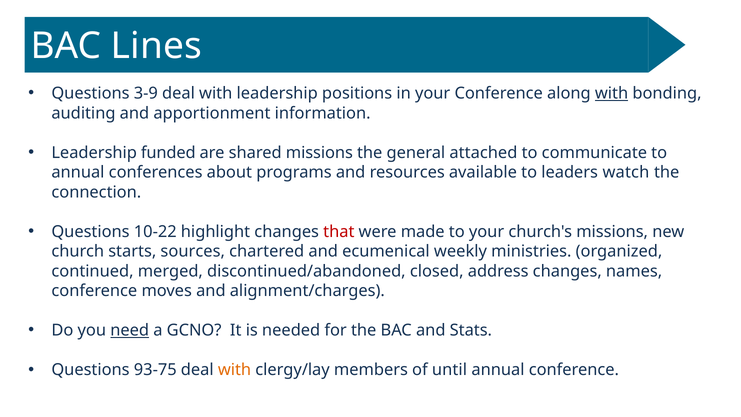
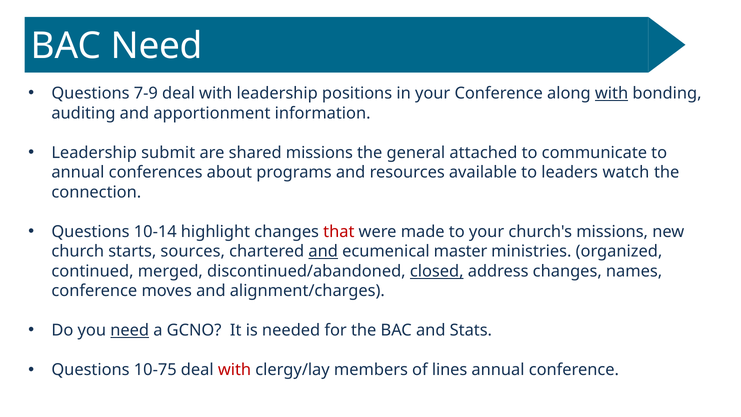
BAC Lines: Lines -> Need
3-9: 3-9 -> 7-9
funded: funded -> submit
10-22: 10-22 -> 10-14
and at (323, 251) underline: none -> present
weekly: weekly -> master
closed underline: none -> present
93-75: 93-75 -> 10-75
with at (235, 370) colour: orange -> red
until: until -> lines
